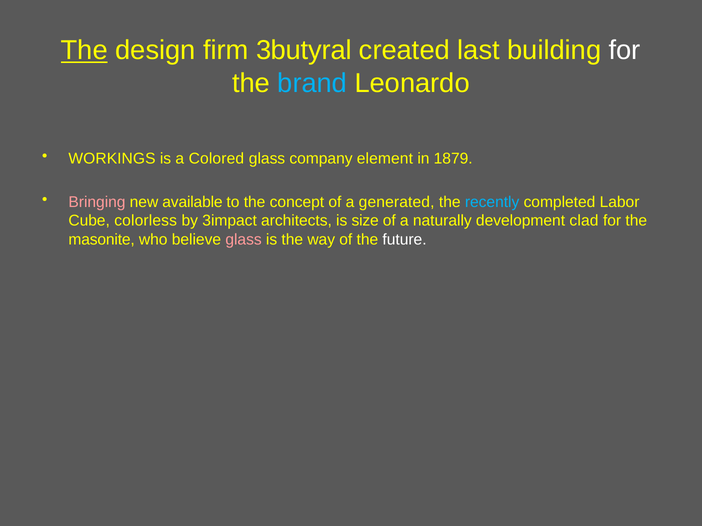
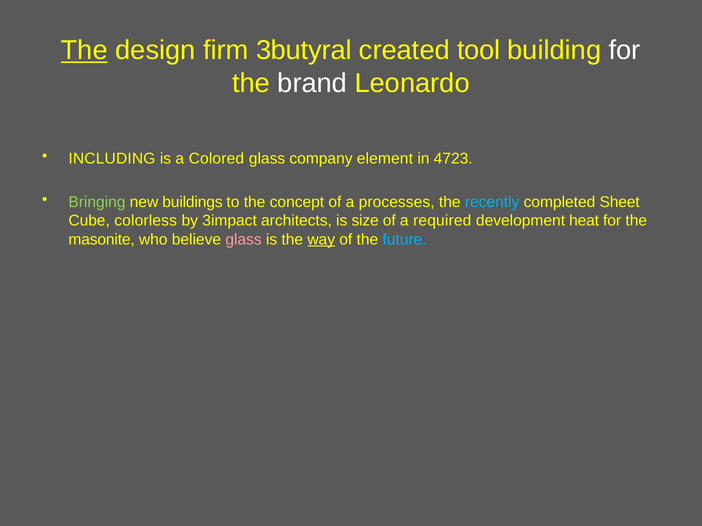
last: last -> tool
brand colour: light blue -> white
WORKINGS: WORKINGS -> INCLUDING
1879: 1879 -> 4723
Bringing colour: pink -> light green
available: available -> buildings
generated: generated -> processes
Labor: Labor -> Sheet
naturally: naturally -> required
clad: clad -> heat
way underline: none -> present
future colour: white -> light blue
